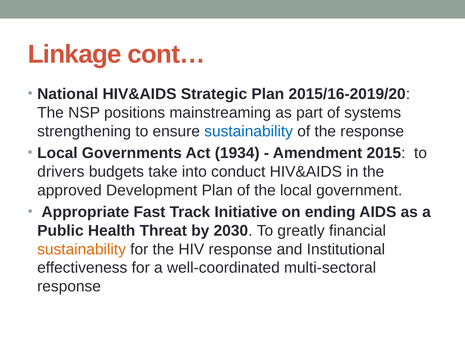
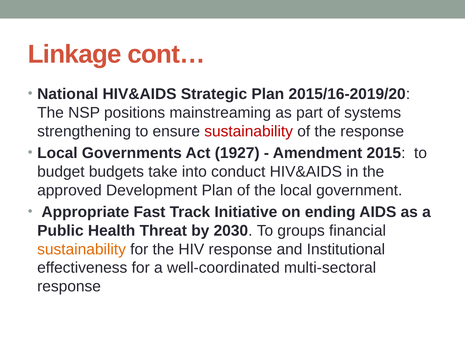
sustainability at (249, 131) colour: blue -> red
1934: 1934 -> 1927
drivers: drivers -> budget
greatly: greatly -> groups
